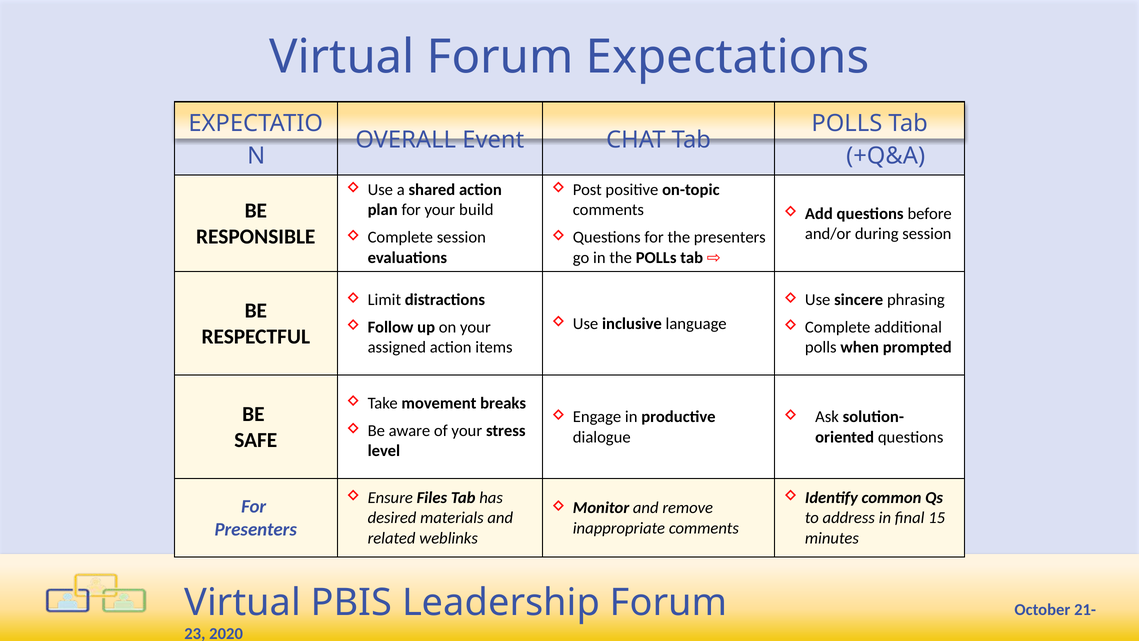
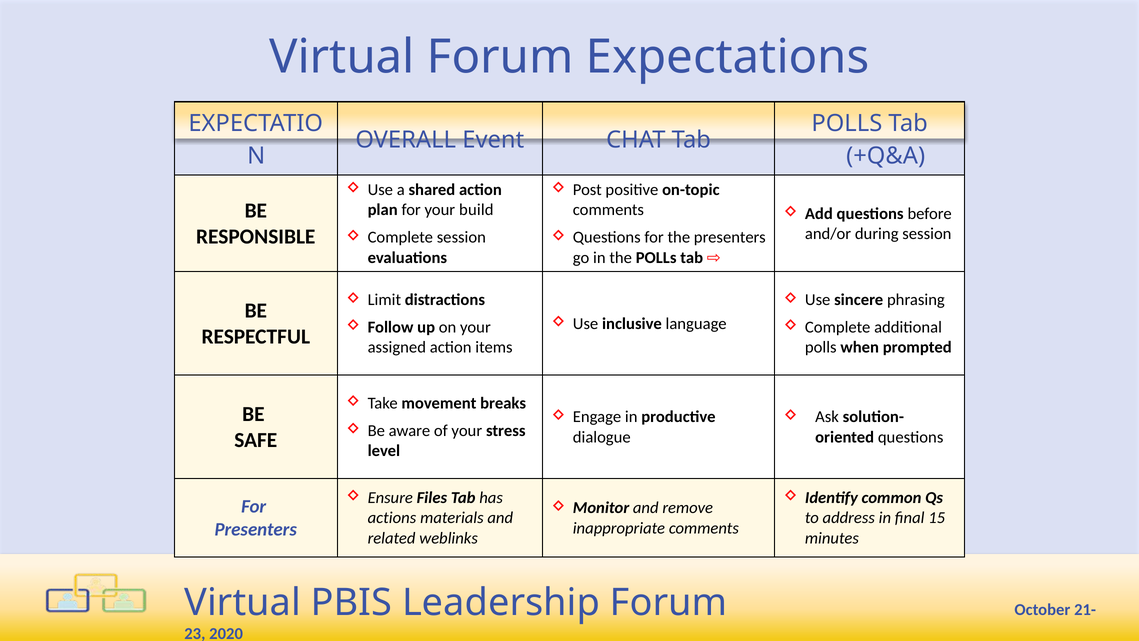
desired: desired -> actions
